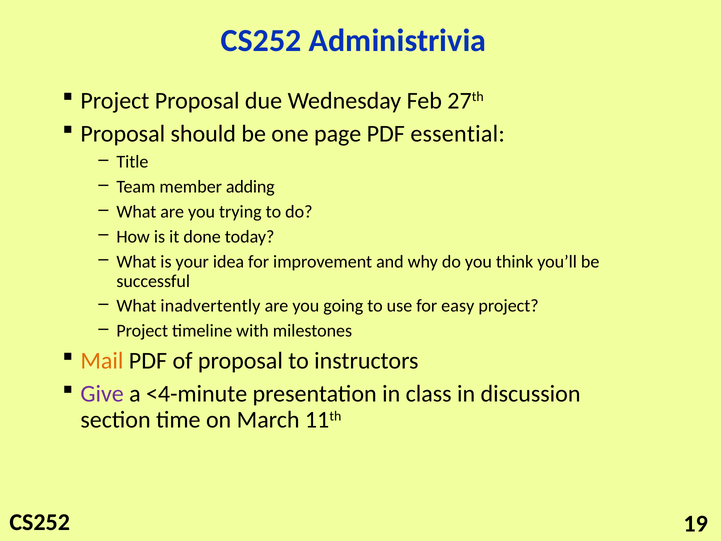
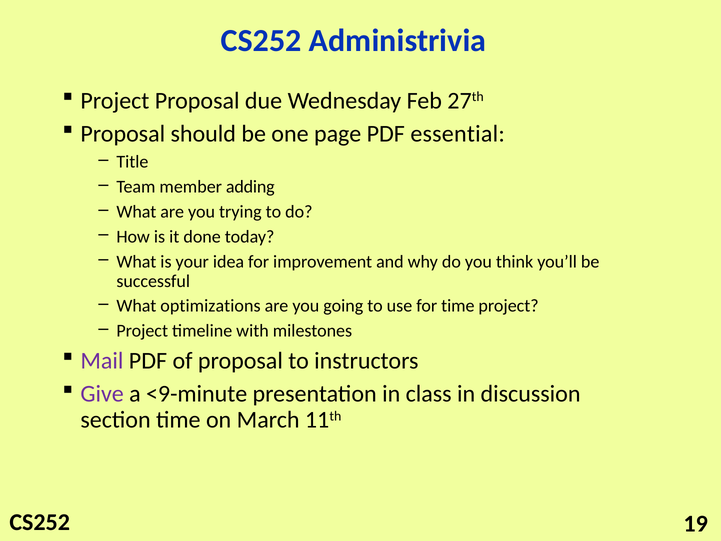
inadvertently: inadvertently -> optimizations
for easy: easy -> time
Mail colour: orange -> purple
<4-minute: <4-minute -> <9-minute
